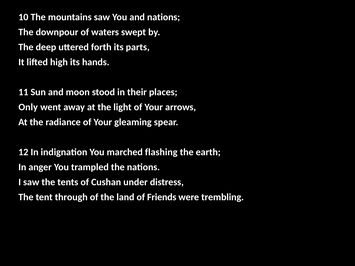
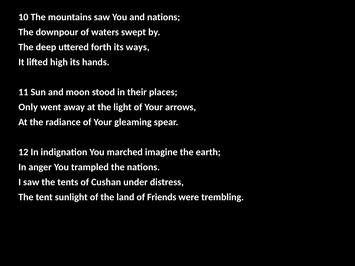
parts: parts -> ways
flashing: flashing -> imagine
through: through -> sunlight
